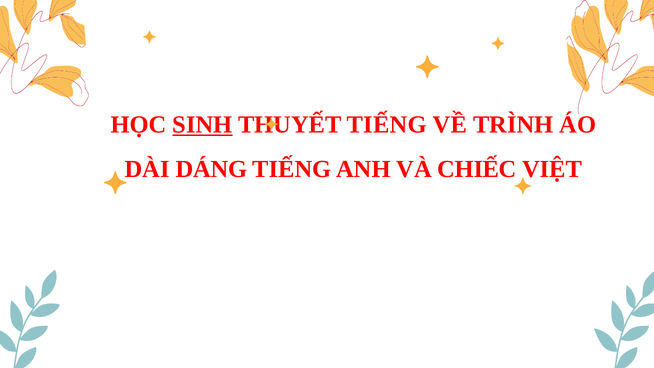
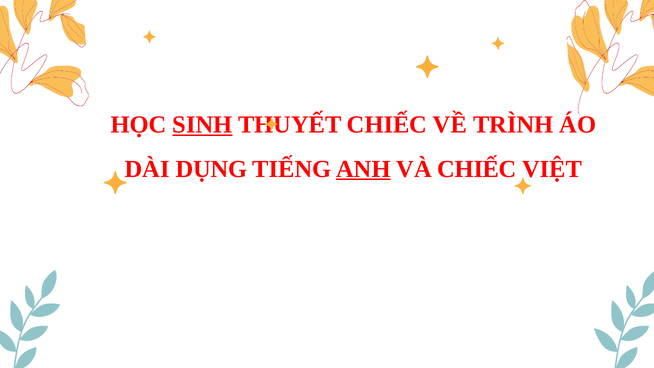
THUYẾT TIẾNG: TIẾNG -> CHIẾC
DÁNG: DÁNG -> DỤNG
ANH underline: none -> present
